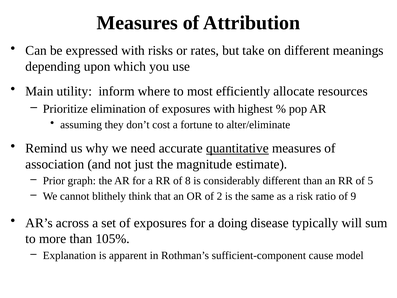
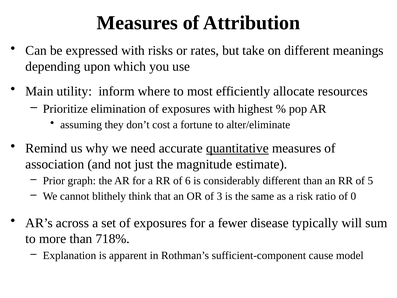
8: 8 -> 6
2: 2 -> 3
9: 9 -> 0
doing: doing -> fewer
105%: 105% -> 718%
